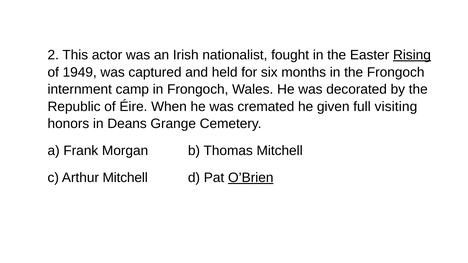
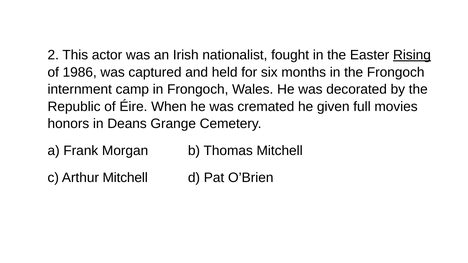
1949: 1949 -> 1986
visiting: visiting -> movies
O’Brien underline: present -> none
